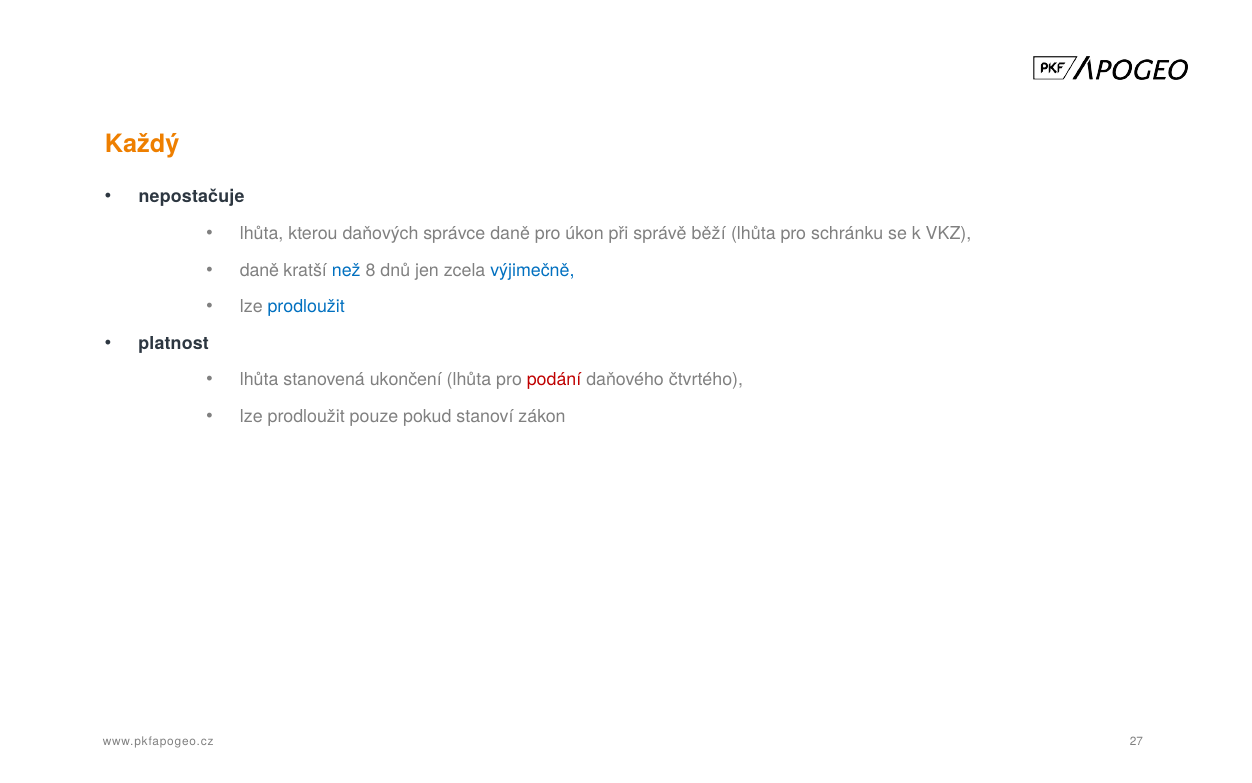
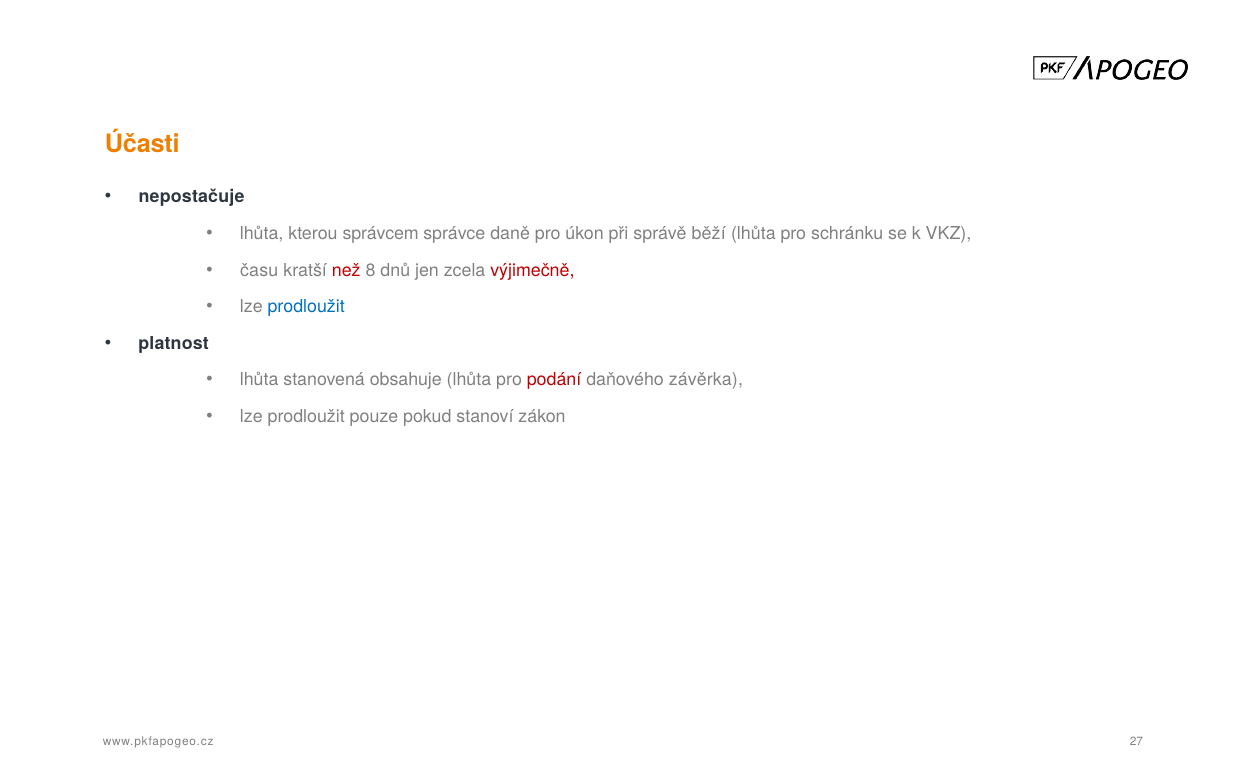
Každý: Každý -> Účasti
daňových: daňových -> správcem
daně at (259, 270): daně -> času
než colour: blue -> red
výjimečně colour: blue -> red
ukončení: ukončení -> obsahuje
čtvrtého: čtvrtého -> závěrka
